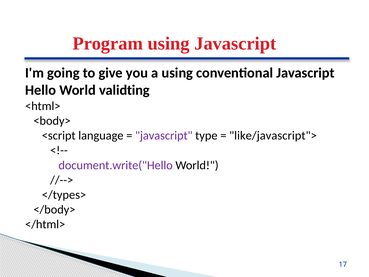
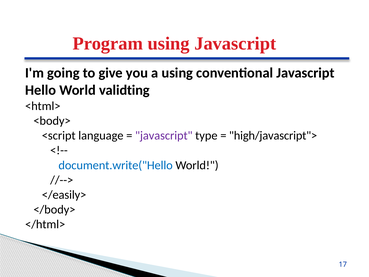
like/javascript">: like/javascript"> -> high/javascript">
document.write("Hello colour: purple -> blue
</types>: </types> -> </easily>
